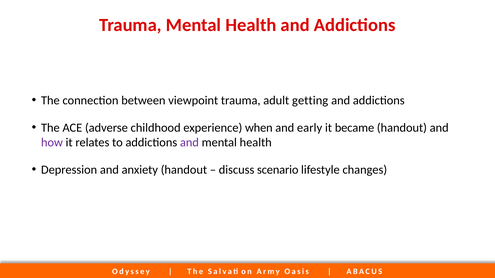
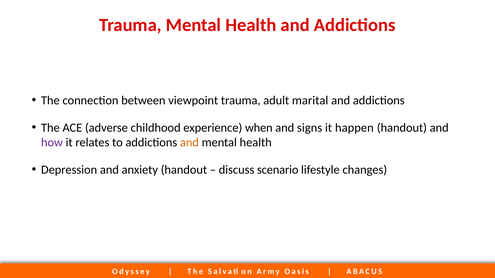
getting: getting -> marital
early: early -> signs
became: became -> happen
and at (189, 143) colour: purple -> orange
